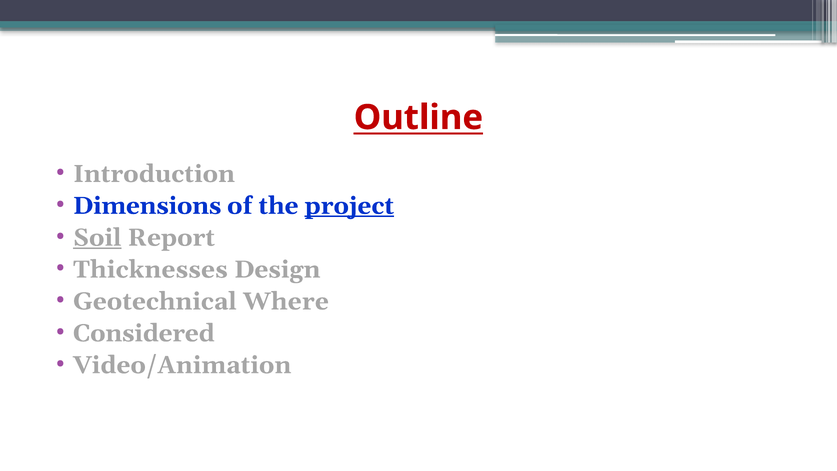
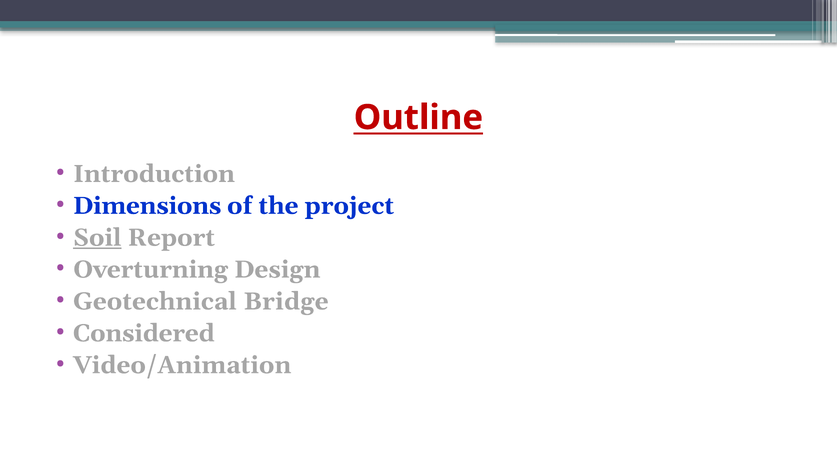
project underline: present -> none
Thicknesses: Thicknesses -> Overturning
Where: Where -> Bridge
